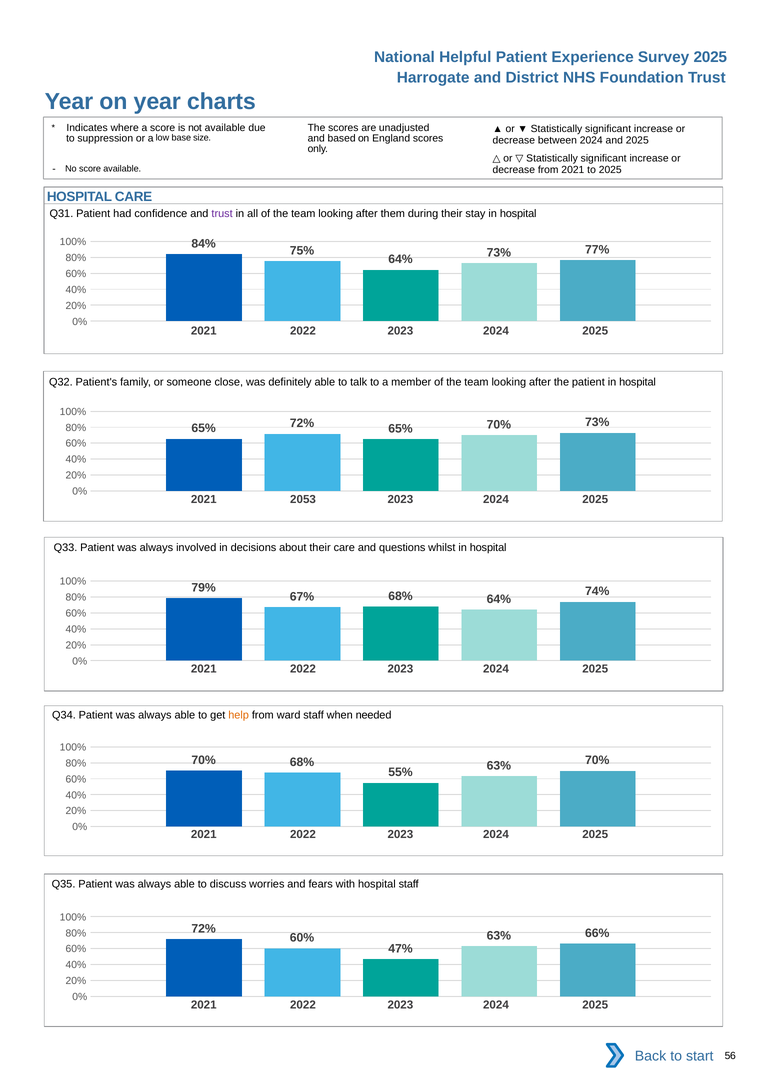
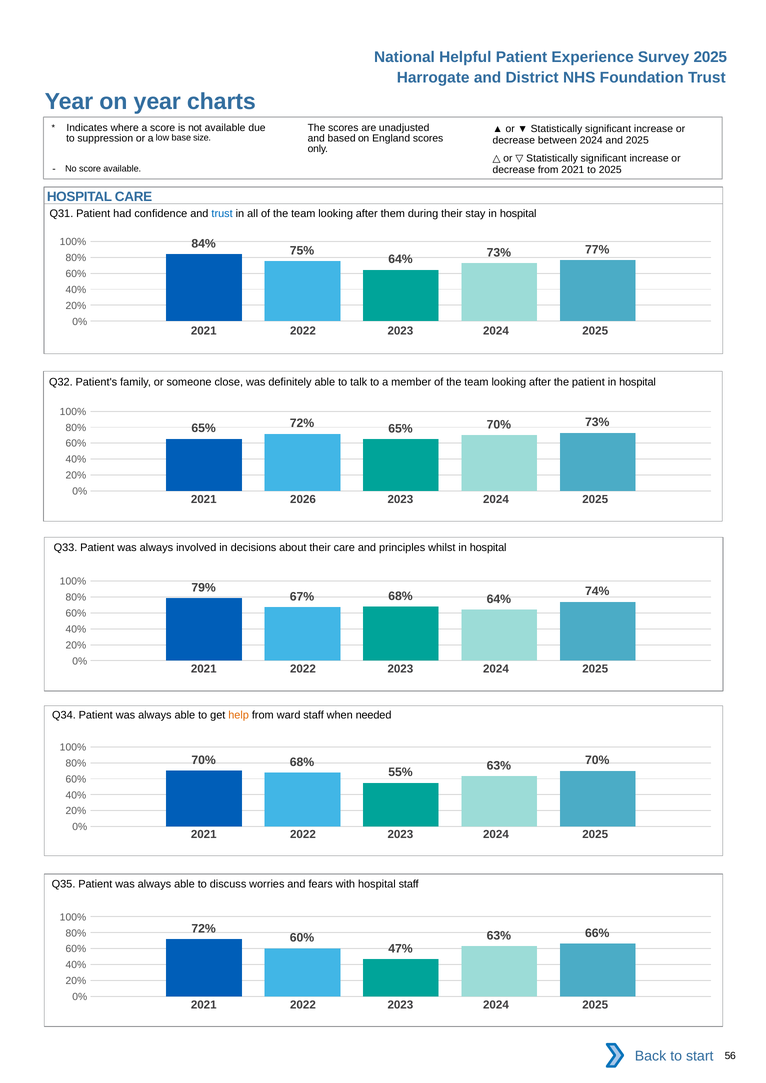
trust at (222, 214) colour: purple -> blue
2053: 2053 -> 2026
questions: questions -> principles
